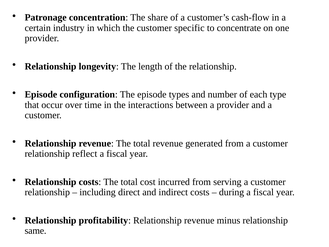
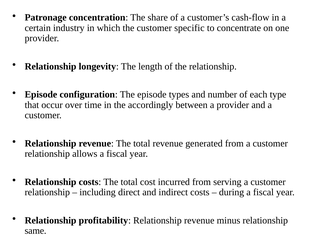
interactions: interactions -> accordingly
reflect: reflect -> allows
